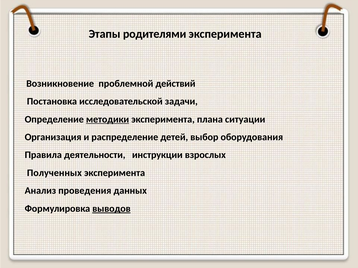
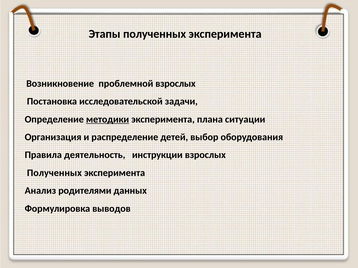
Этапы родителями: родителями -> полученных
проблемной действий: действий -> взрослых
деятельности: деятельности -> деятельность
проведения: проведения -> родителями
выводов underline: present -> none
